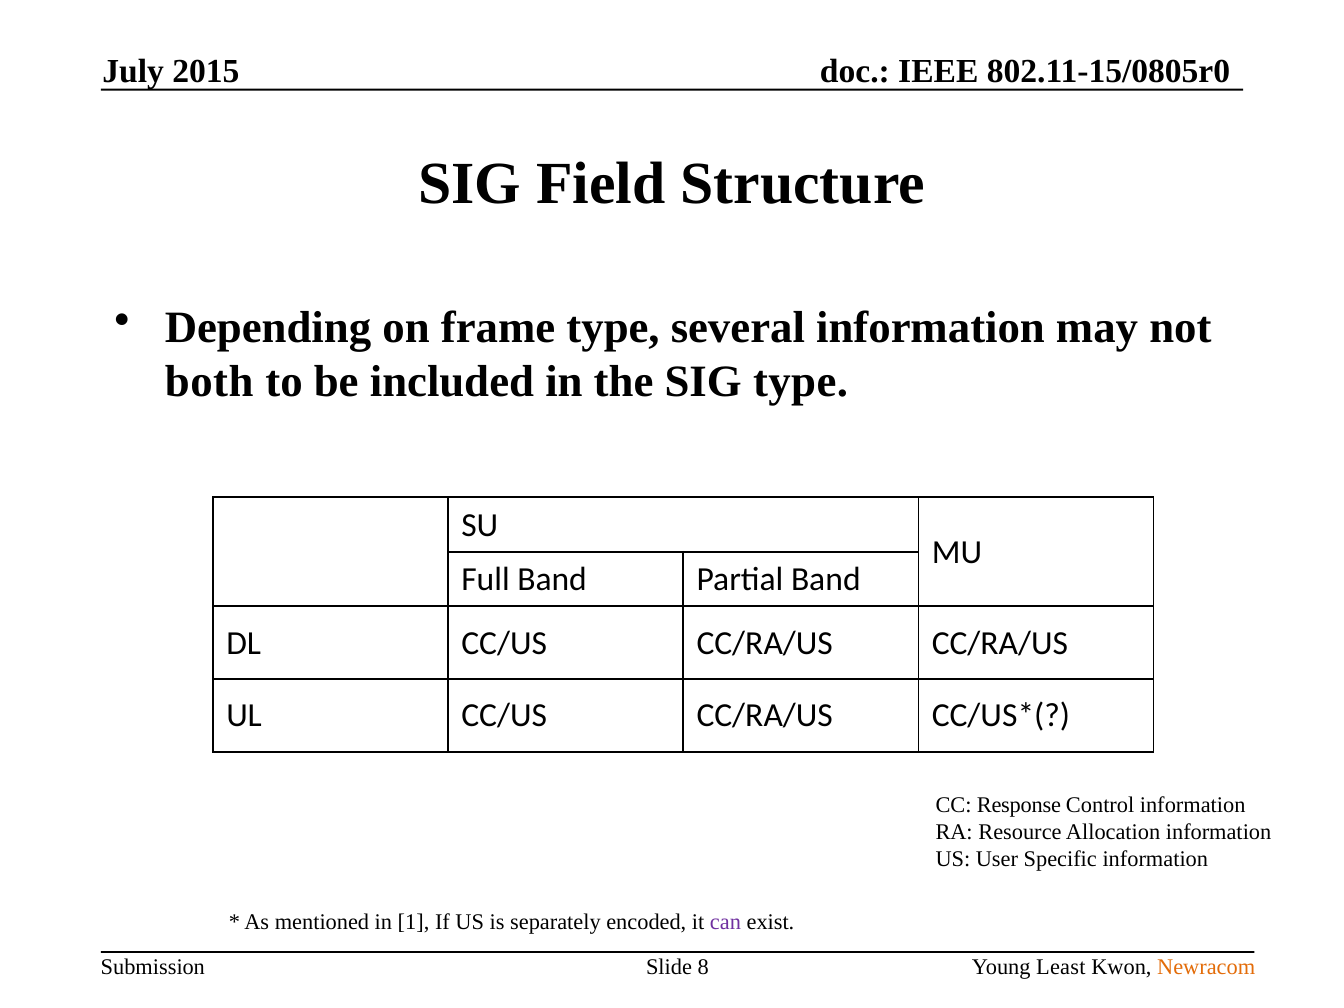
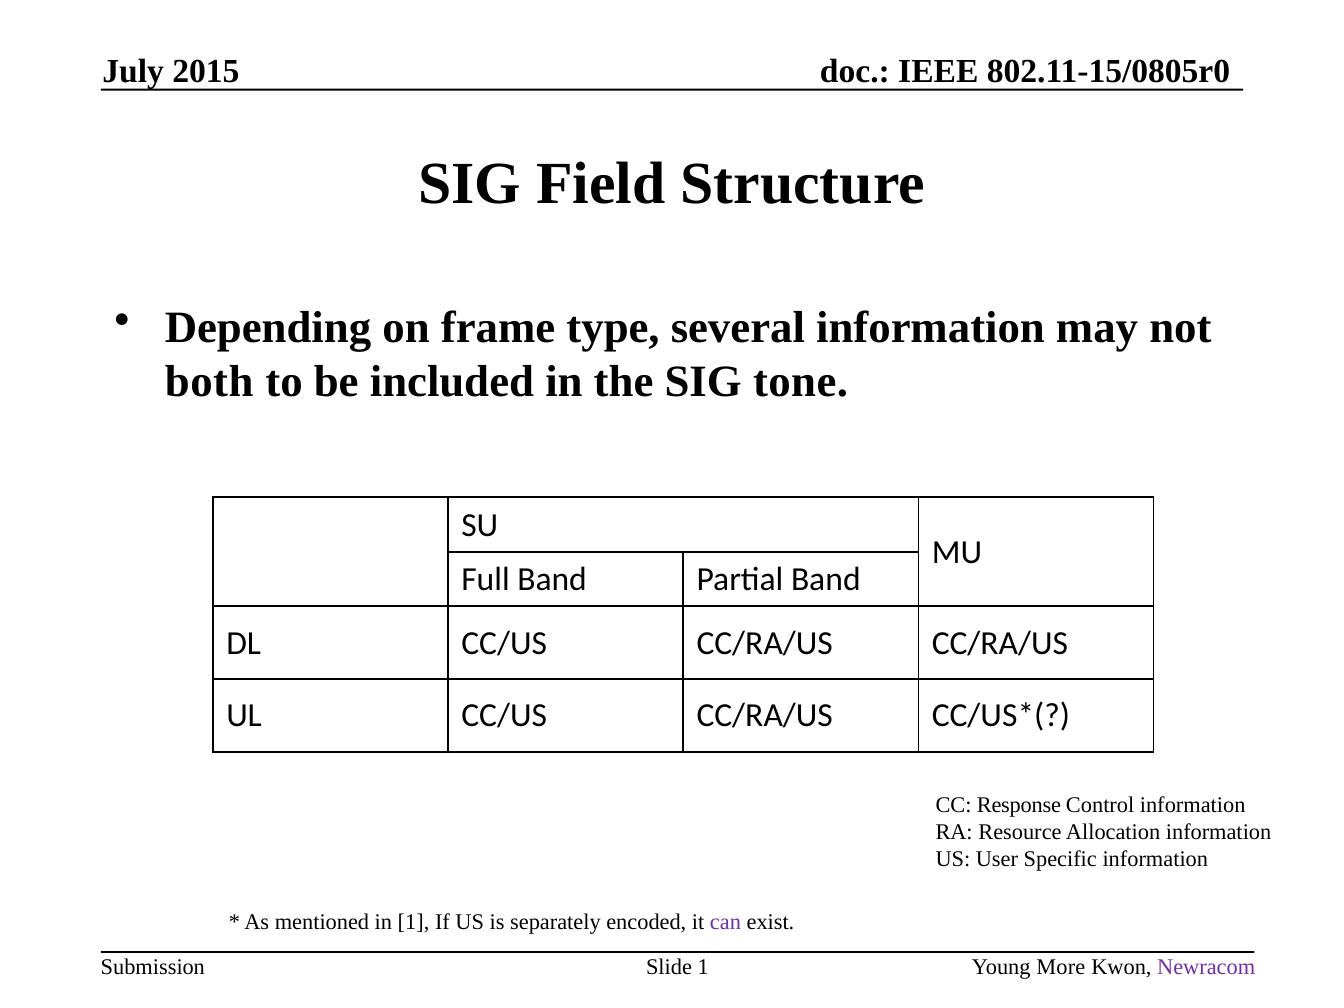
SIG type: type -> tone
Slide 8: 8 -> 1
Least: Least -> More
Newracom colour: orange -> purple
